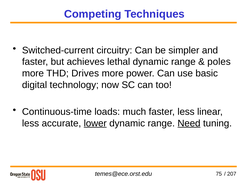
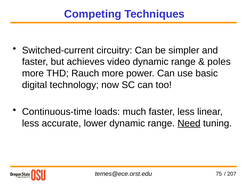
lethal: lethal -> video
Drives: Drives -> Rauch
lower underline: present -> none
